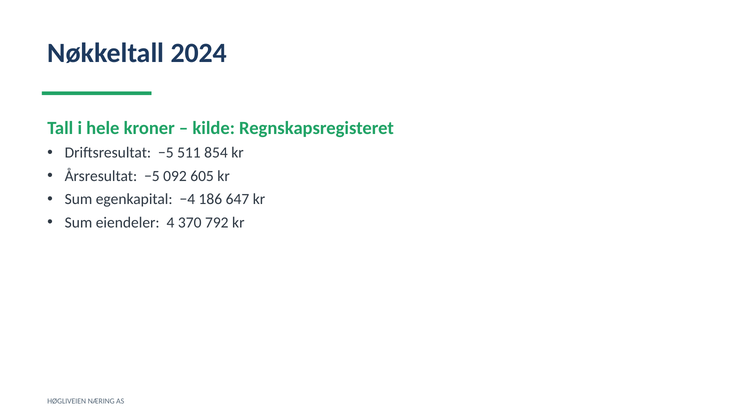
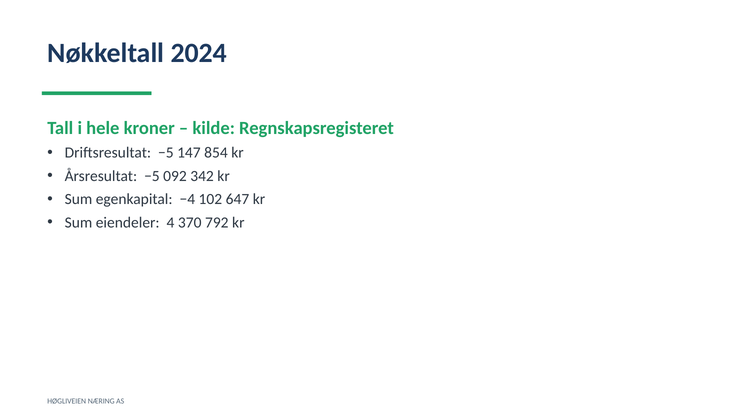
511: 511 -> 147
605: 605 -> 342
186: 186 -> 102
